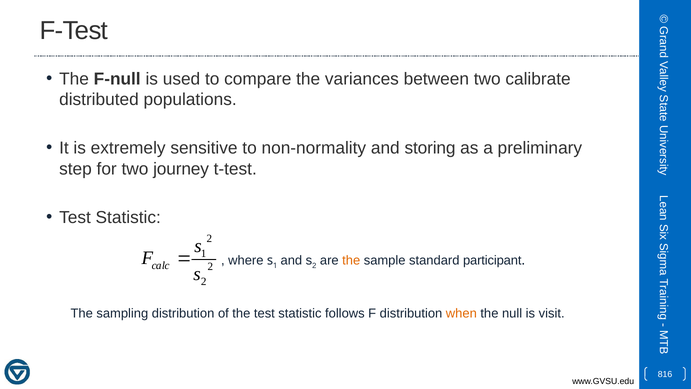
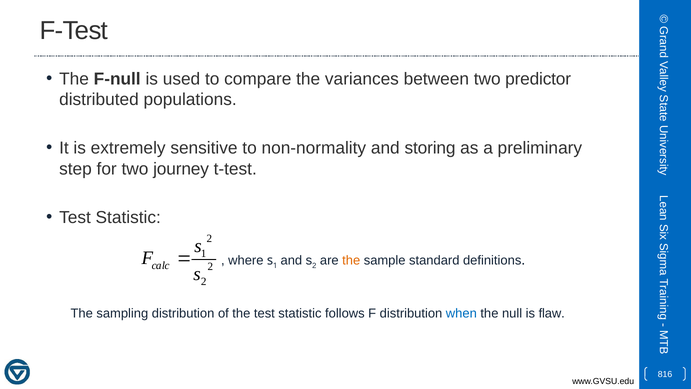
calibrate: calibrate -> predictor
participant: participant -> definitions
when colour: orange -> blue
visit: visit -> flaw
